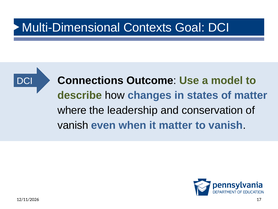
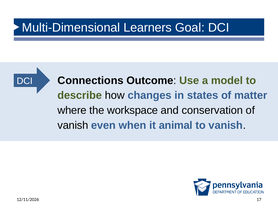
Contexts: Contexts -> Learners
leadership: leadership -> workspace
it matter: matter -> animal
